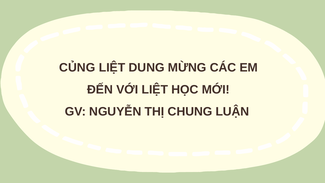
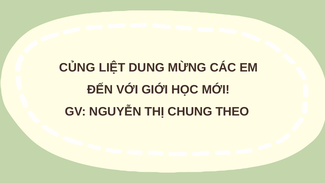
VỚI LIỆT: LIỆT -> GIỚI
LUẬN: LUẬN -> THEO
